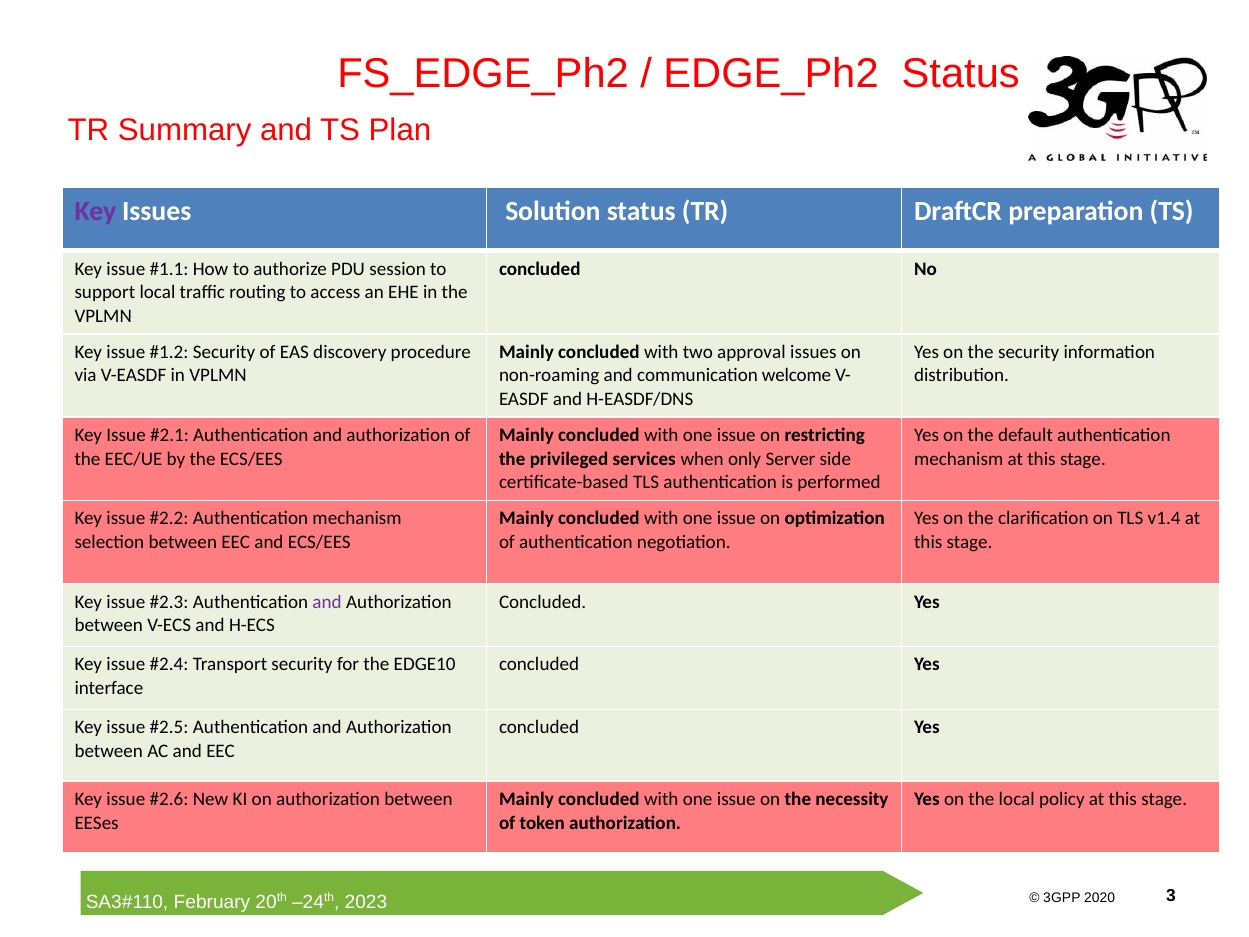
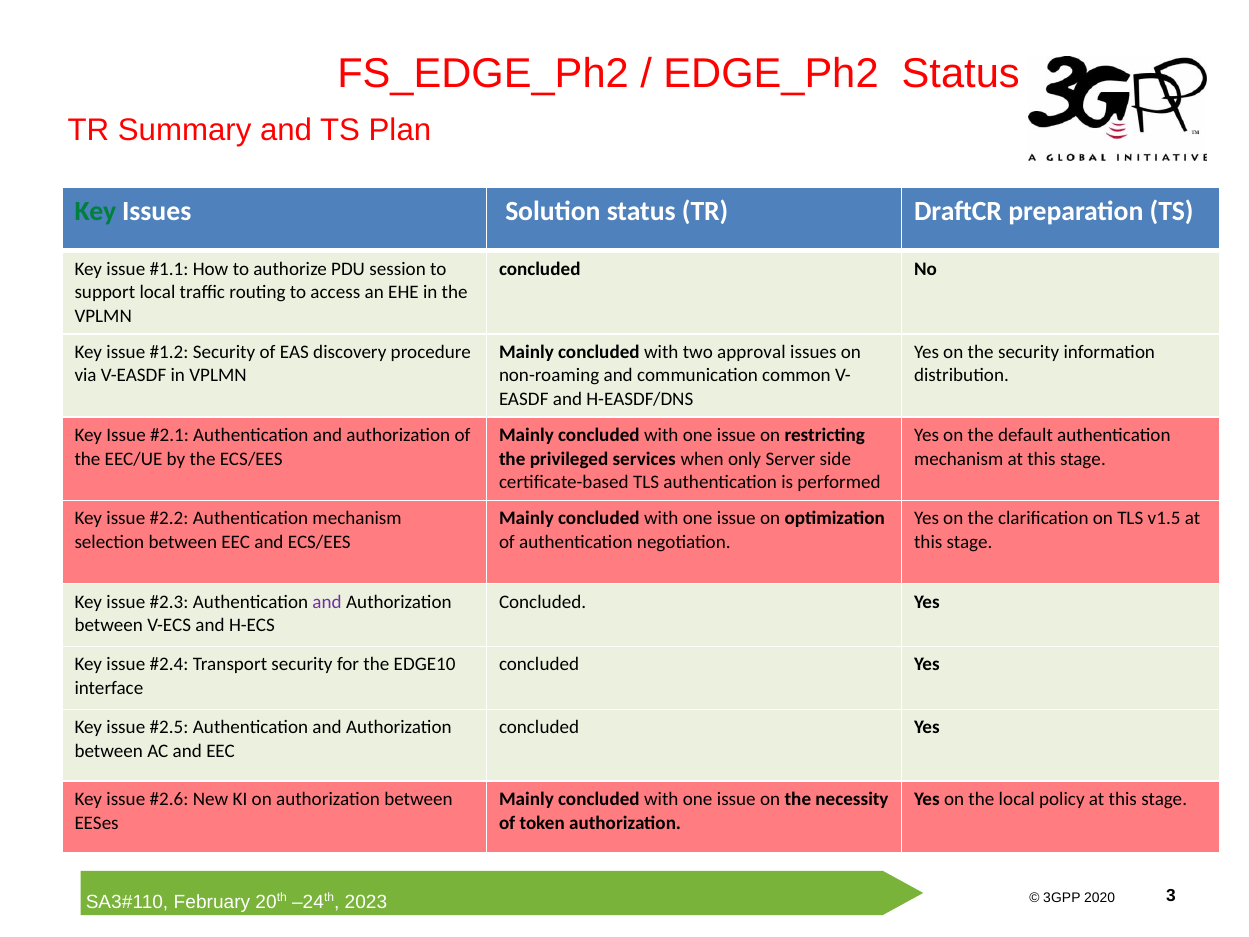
Key at (95, 211) colour: purple -> green
welcome: welcome -> common
v1.4: v1.4 -> v1.5
